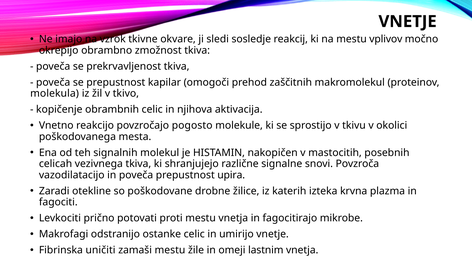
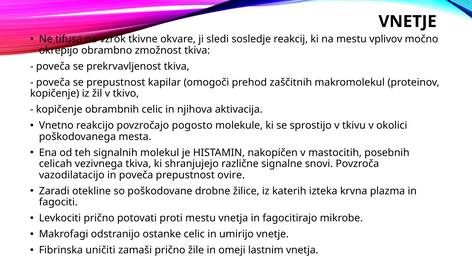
imajo: imajo -> tifusa
molekula at (55, 94): molekula -> kopičenje
upira: upira -> ovire
zamaši mestu: mestu -> prično
